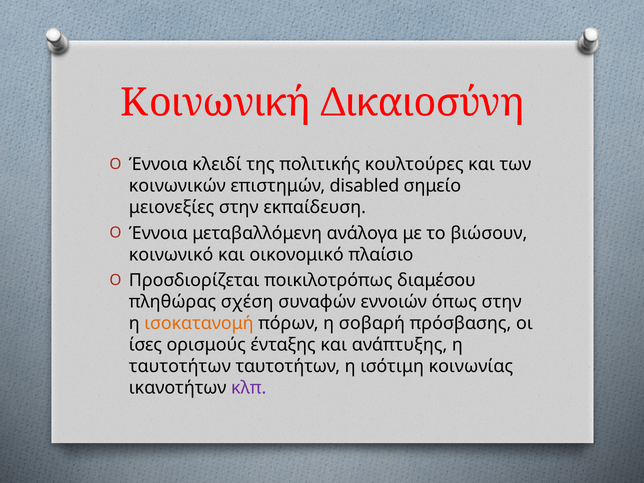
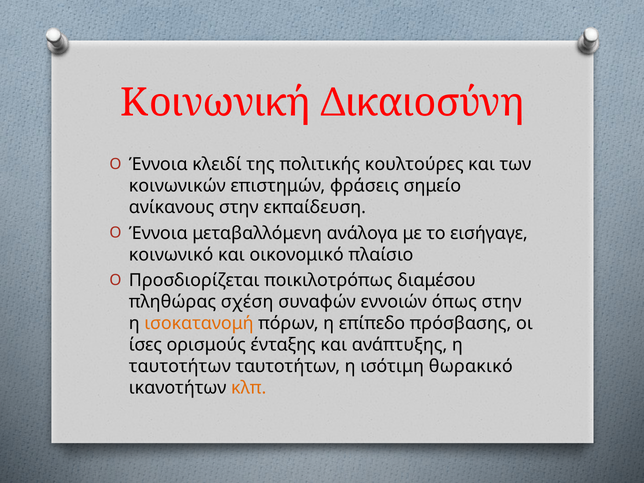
disabled: disabled -> φράσεις
μειονεξίες: μειονεξίες -> ανίκανους
βιώσουν: βιώσουν -> εισήγαγε
σοβαρή: σοβαρή -> επίπεδο
κοινωνίας: κοινωνίας -> θωρακικό
κλπ colour: purple -> orange
